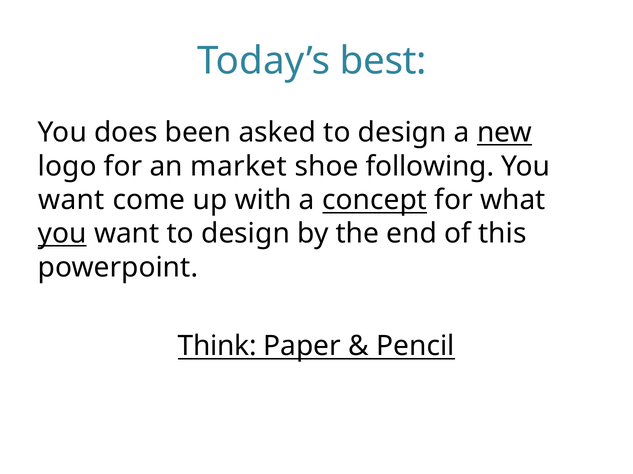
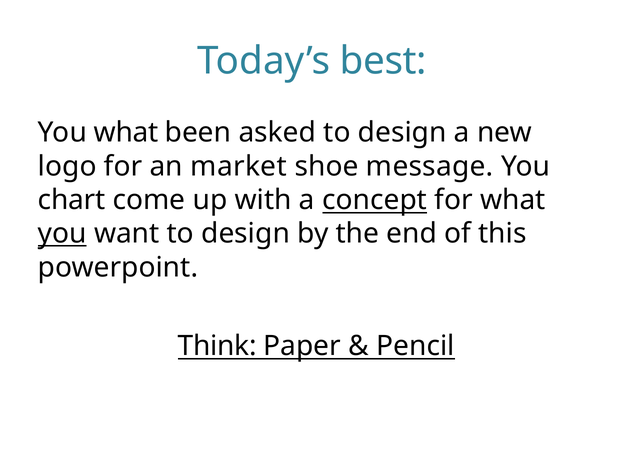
You does: does -> what
new underline: present -> none
following: following -> message
want at (71, 200): want -> chart
